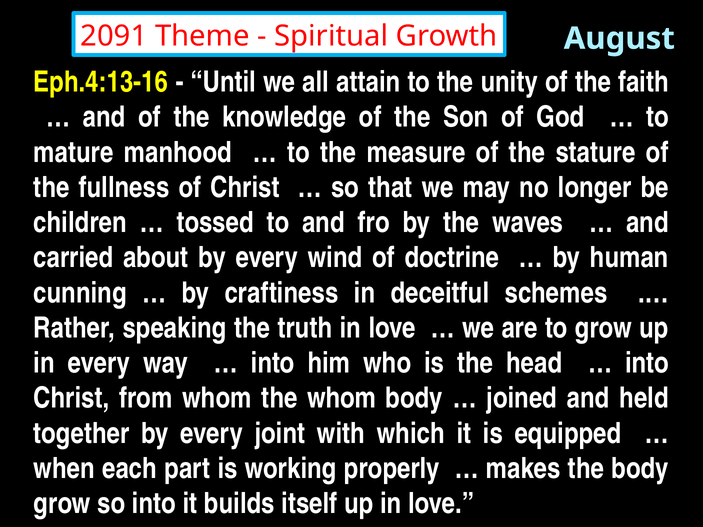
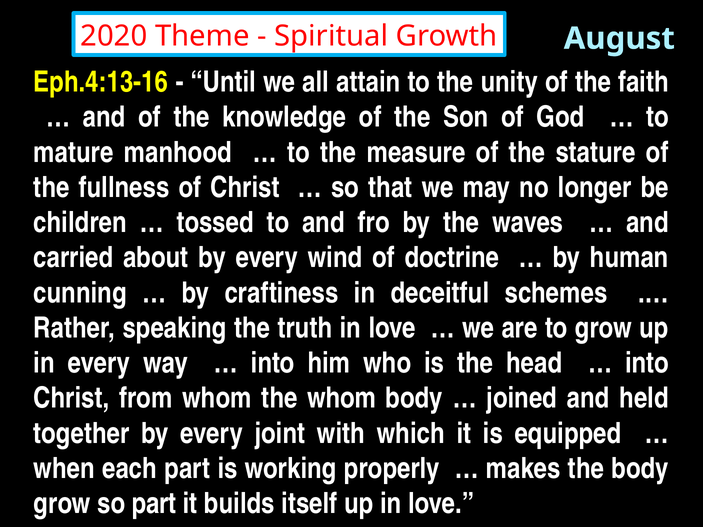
2091: 2091 -> 2020
so into: into -> part
